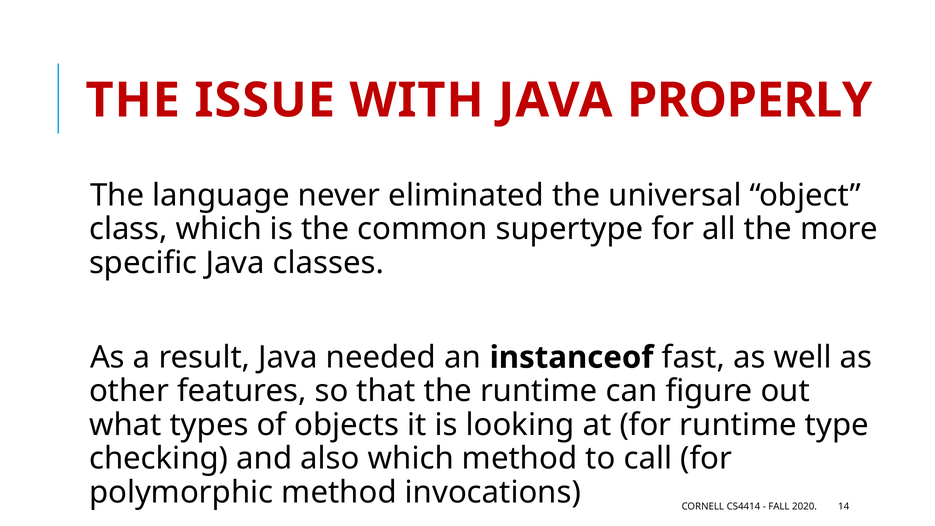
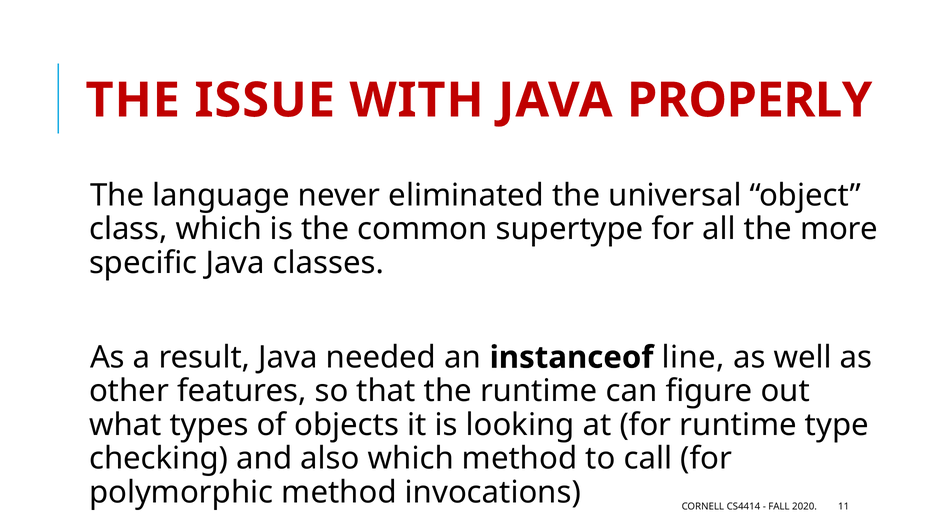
fast: fast -> line
14: 14 -> 11
